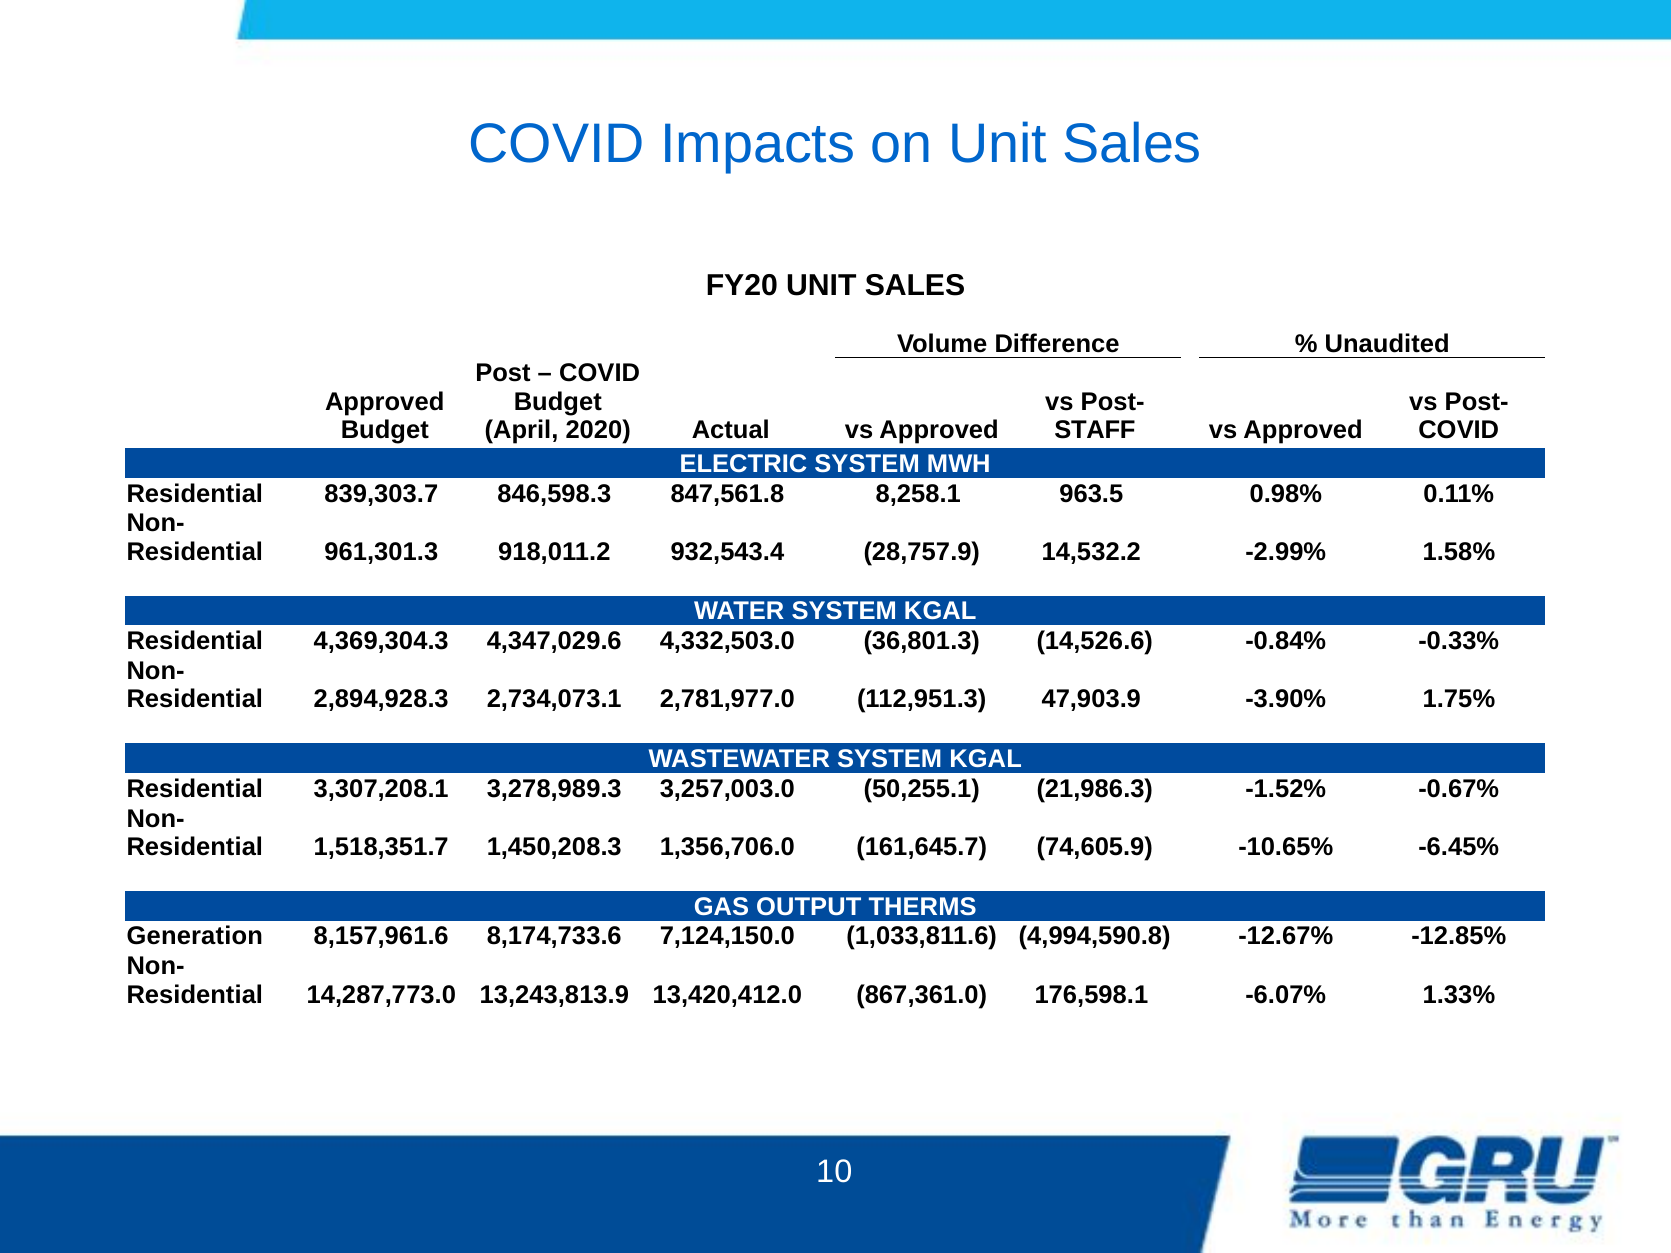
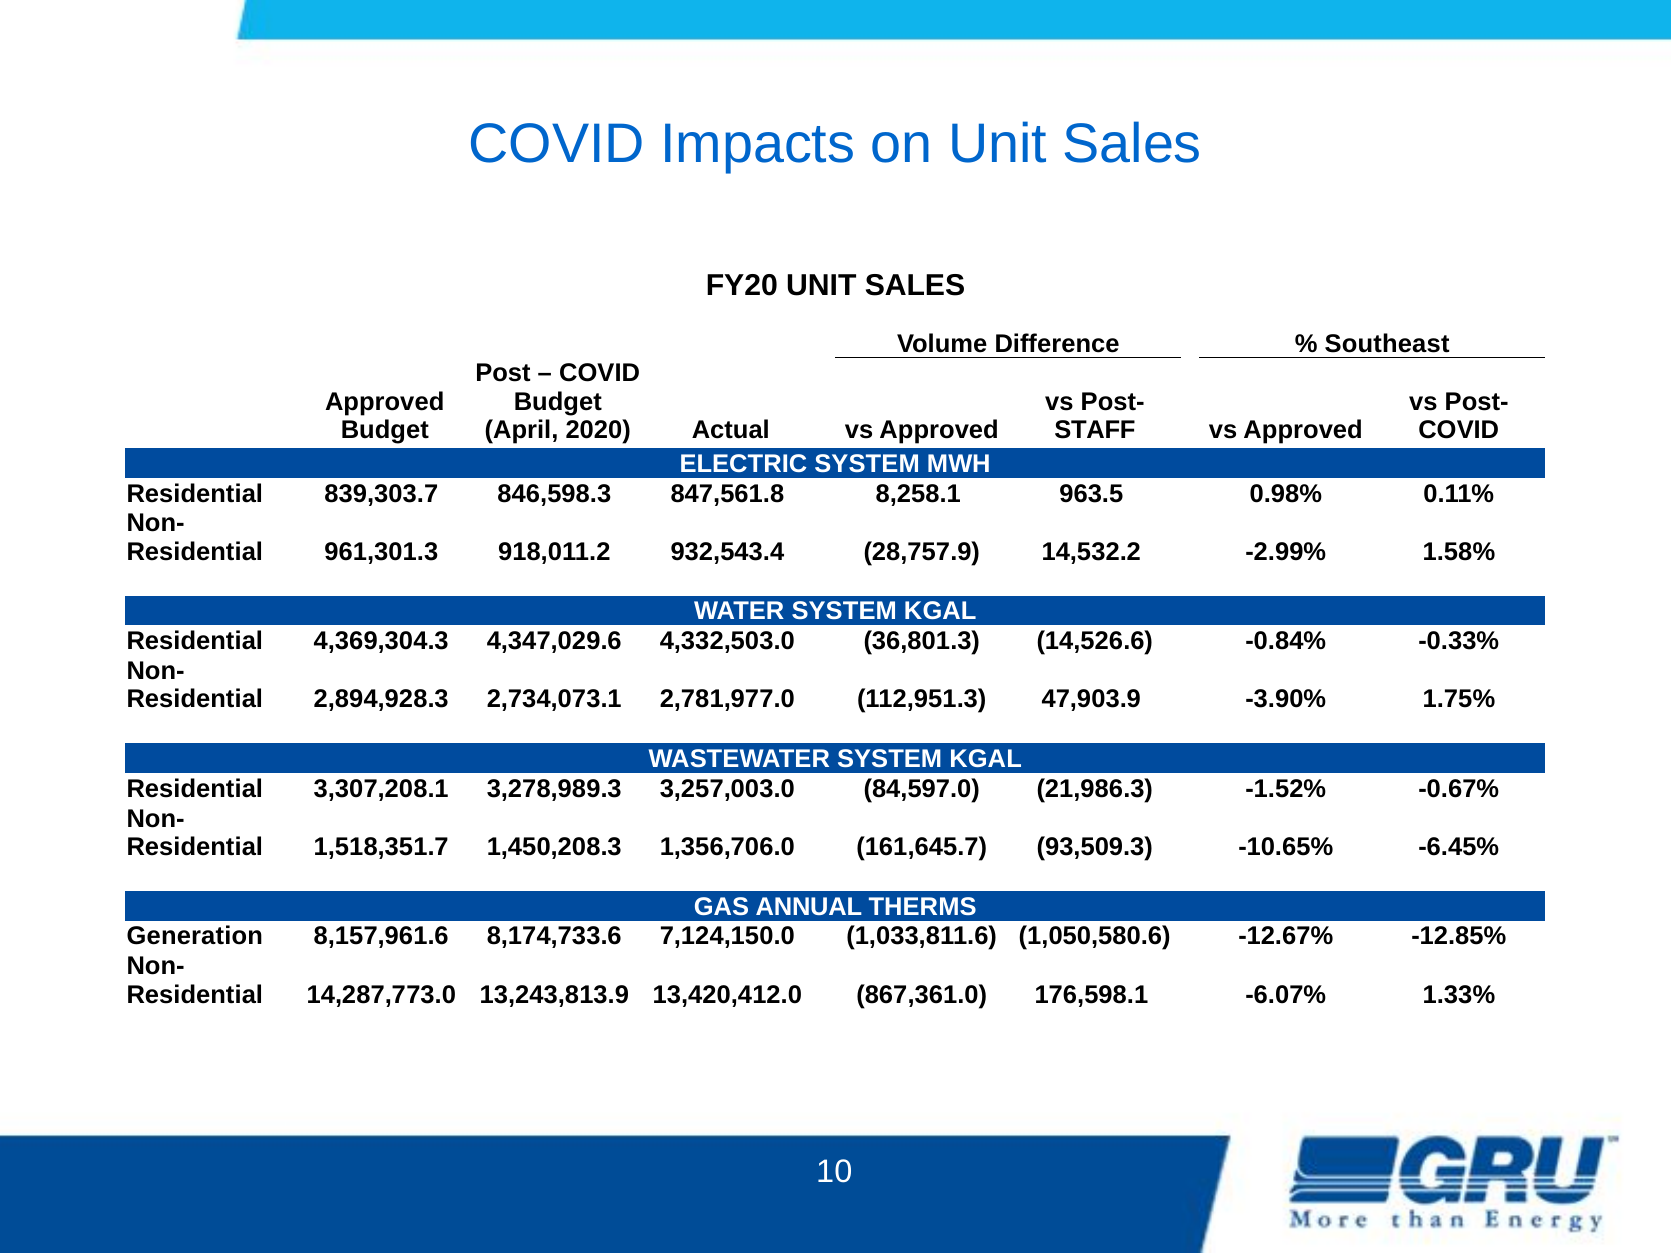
Unaudited: Unaudited -> Southeast
50,255.1: 50,255.1 -> 84,597.0
74,605.9: 74,605.9 -> 93,509.3
OUTPUT: OUTPUT -> ANNUAL
4,994,590.8: 4,994,590.8 -> 1,050,580.6
